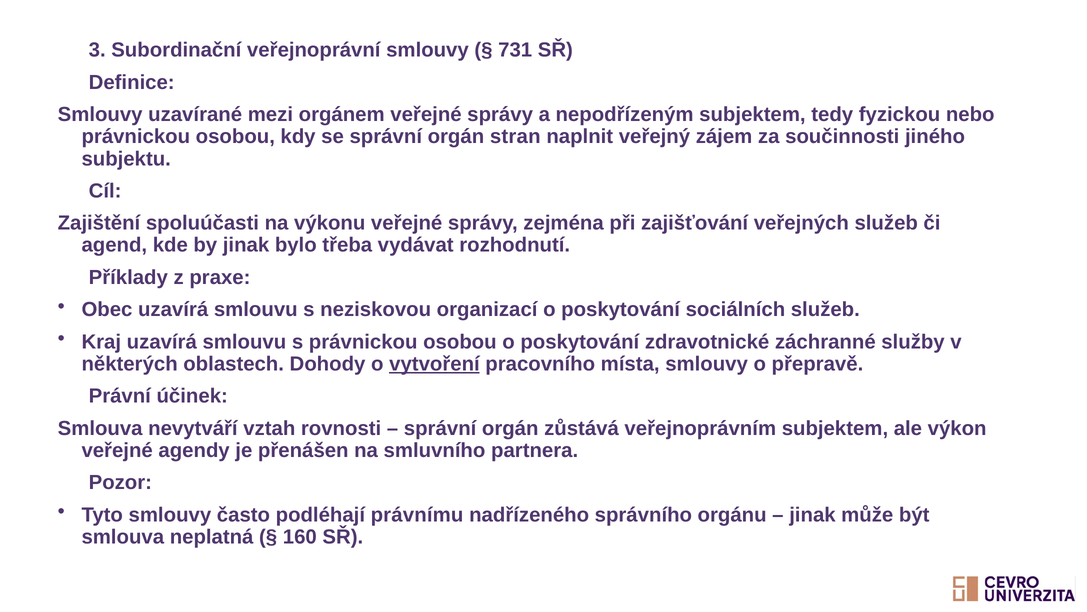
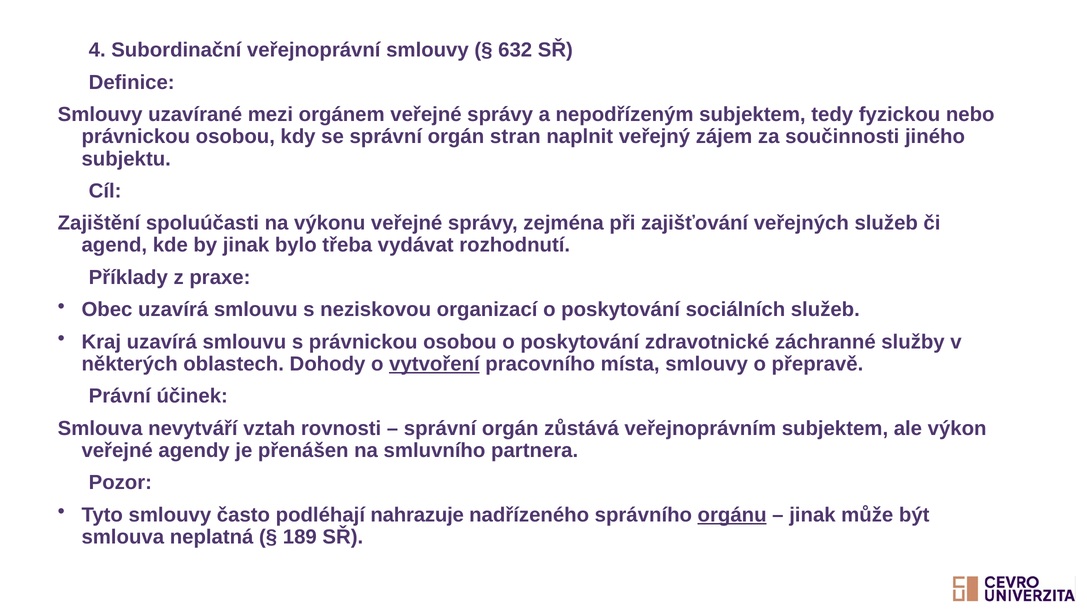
3: 3 -> 4
731: 731 -> 632
právnímu: právnímu -> nahrazuje
orgánu underline: none -> present
160: 160 -> 189
